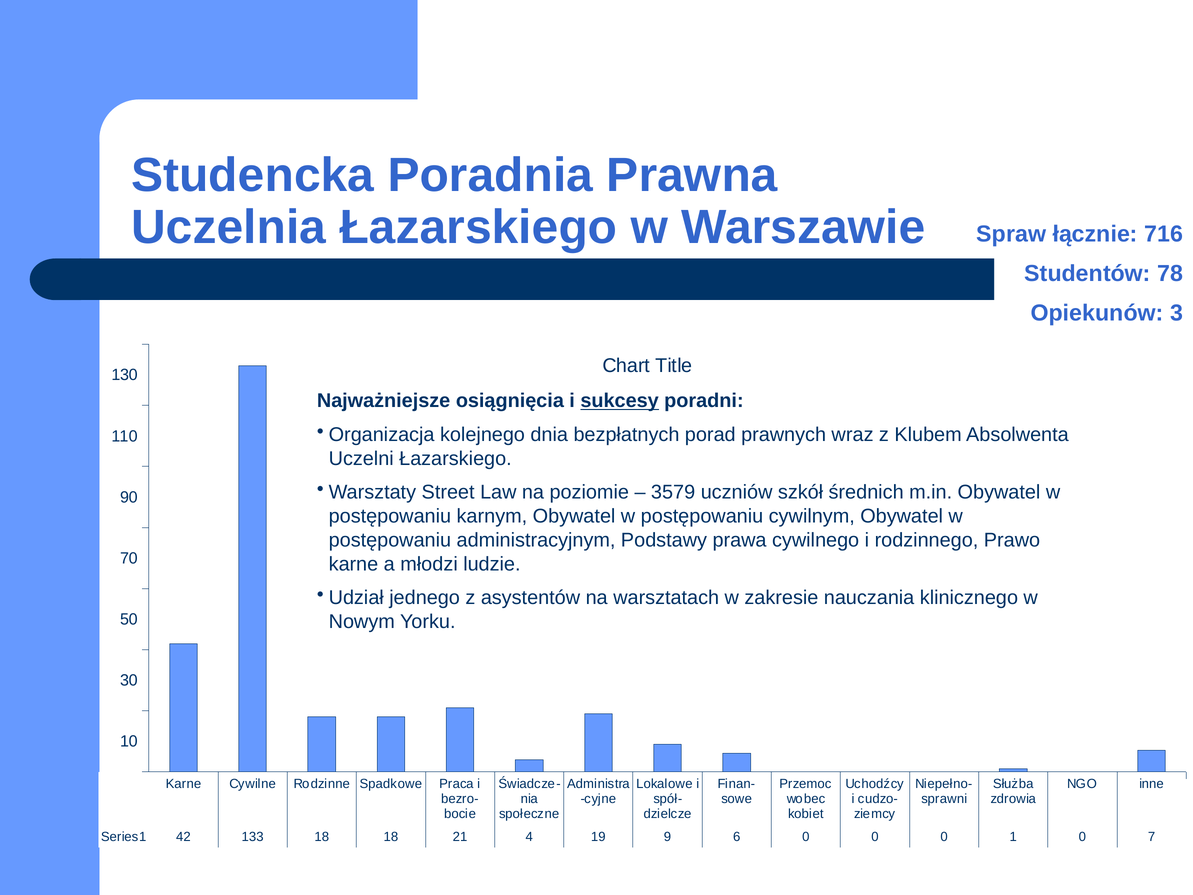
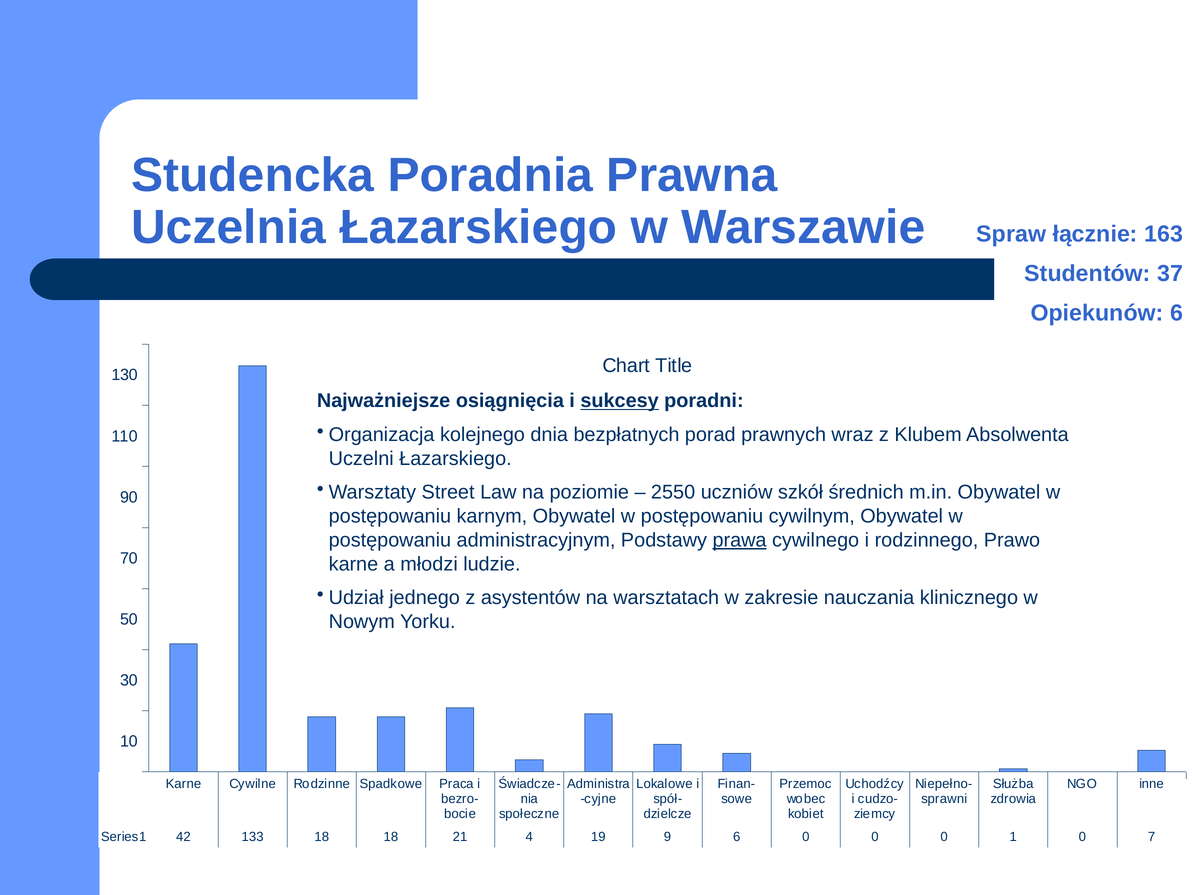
716: 716 -> 163
78: 78 -> 37
Opiekunów 3: 3 -> 6
3579: 3579 -> 2550
prawa underline: none -> present
